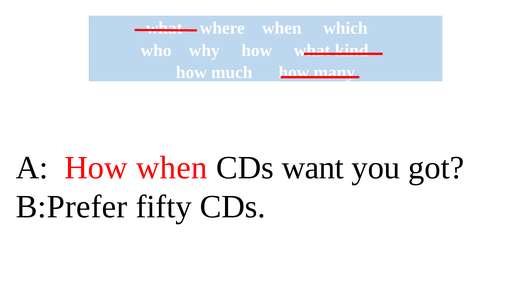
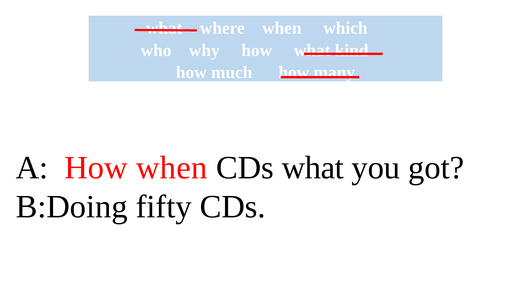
CDs want: want -> what
B:Prefer: B:Prefer -> B:Doing
